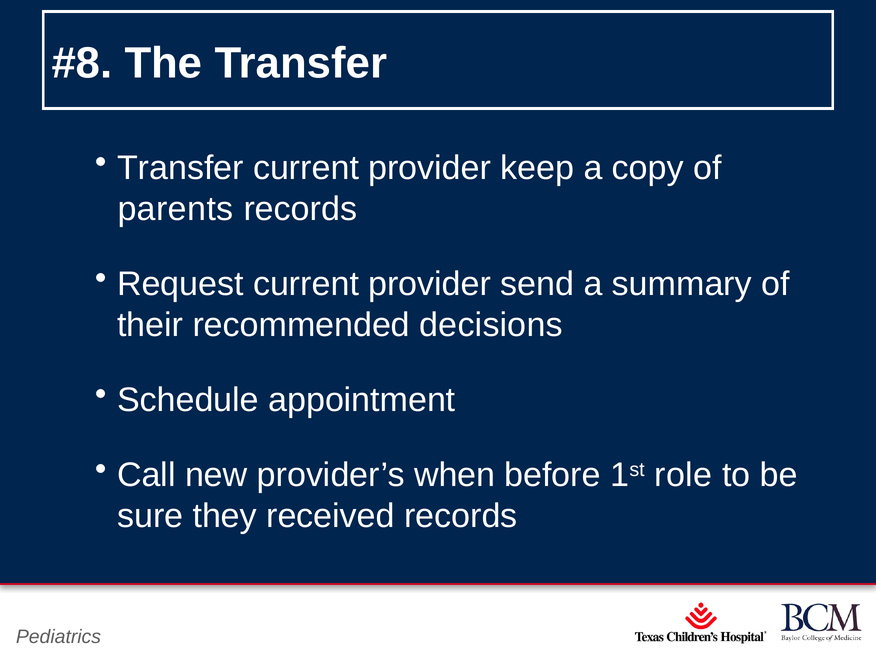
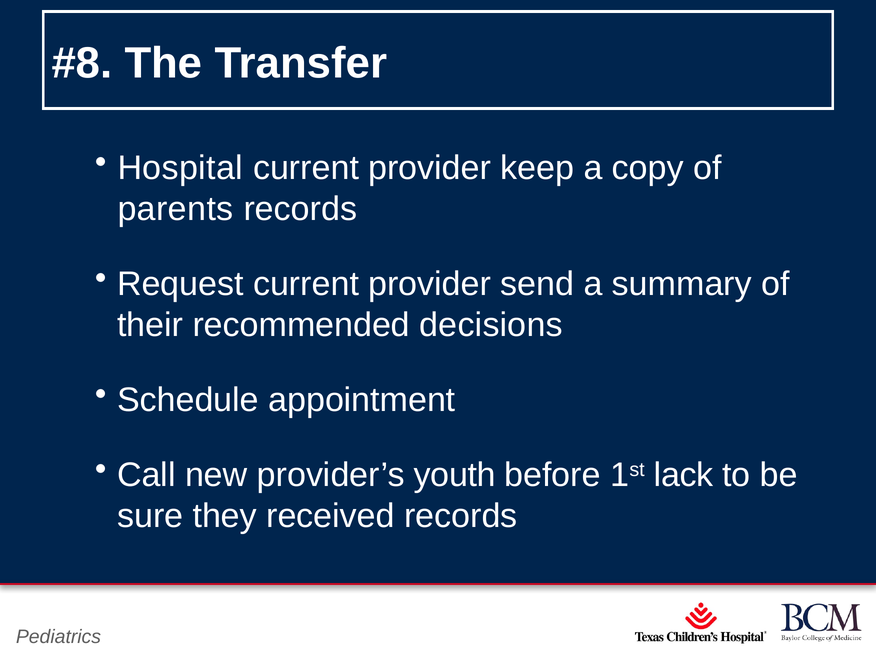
Transfer at (180, 168): Transfer -> Hospital
when: when -> youth
role: role -> lack
